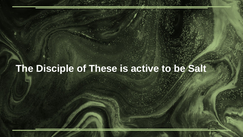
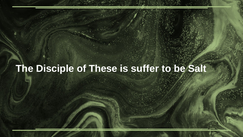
active: active -> suffer
